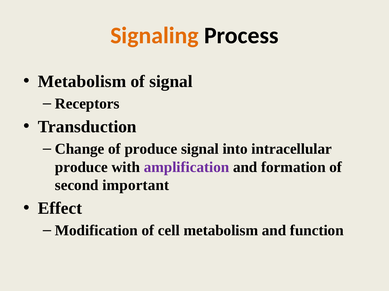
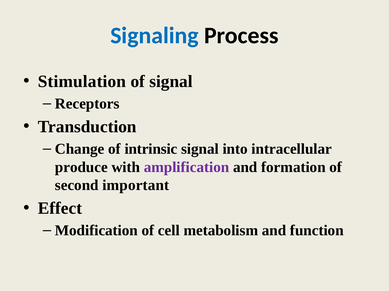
Signaling colour: orange -> blue
Metabolism at (82, 82): Metabolism -> Stimulation
of produce: produce -> intrinsic
